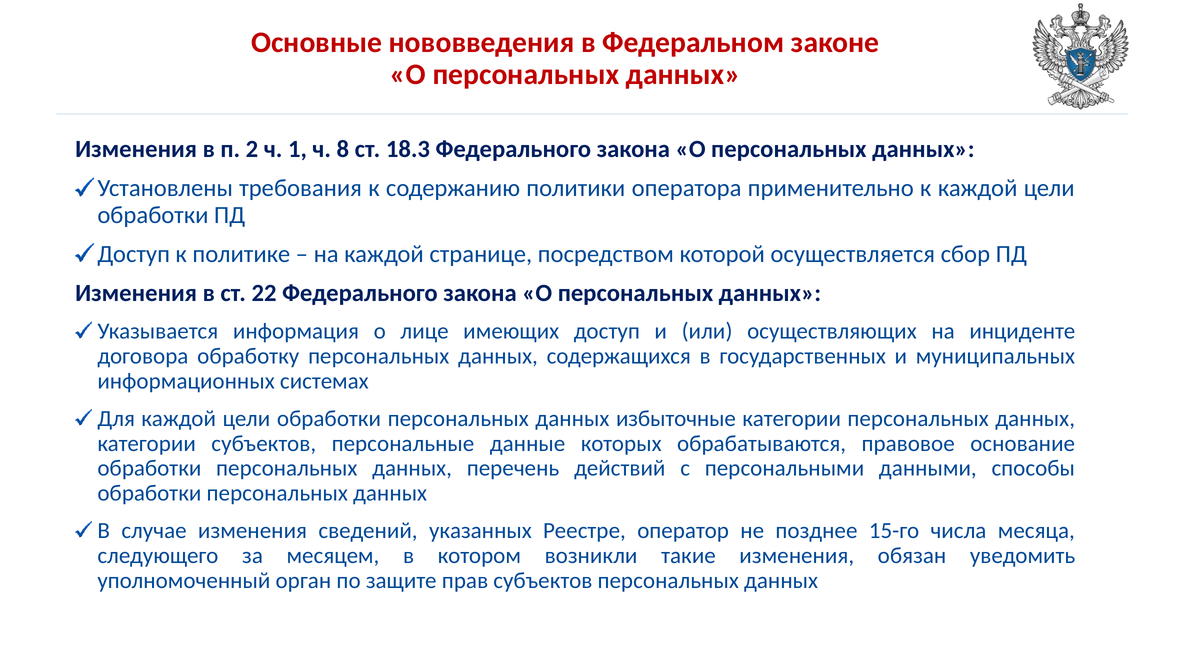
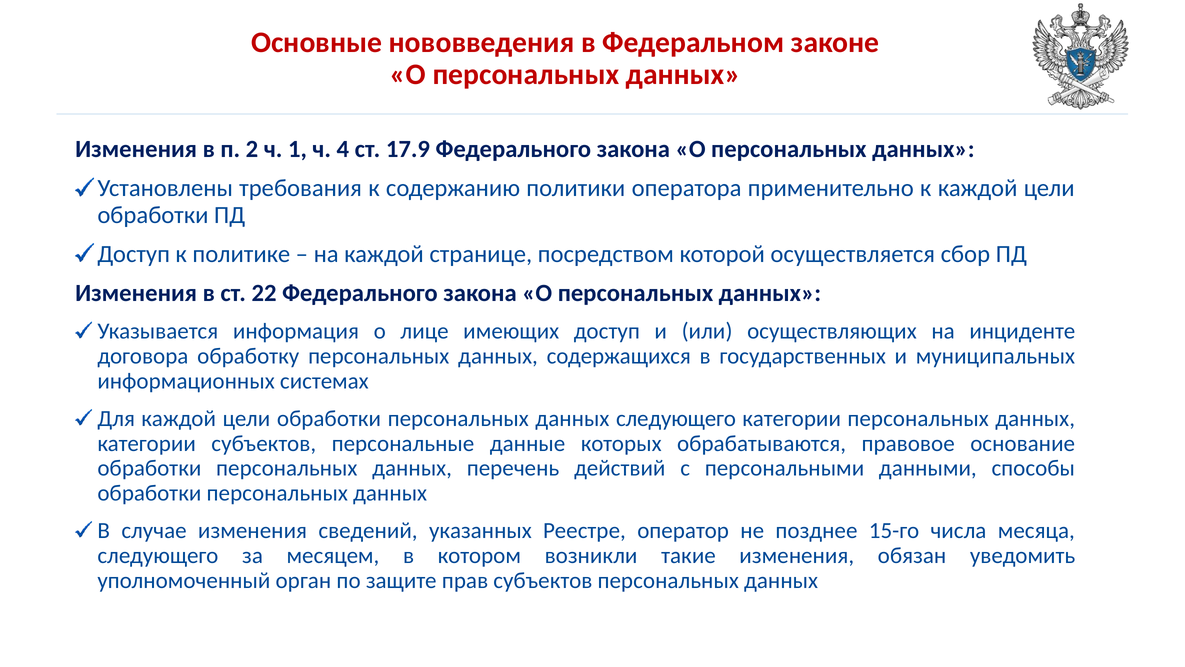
8: 8 -> 4
18.3: 18.3 -> 17.9
данных избыточные: избыточные -> следующего
